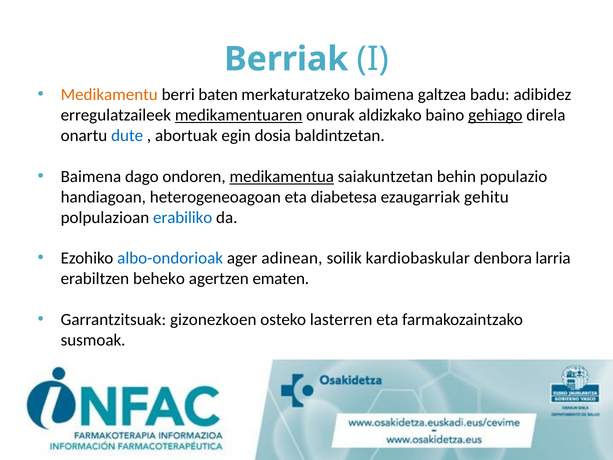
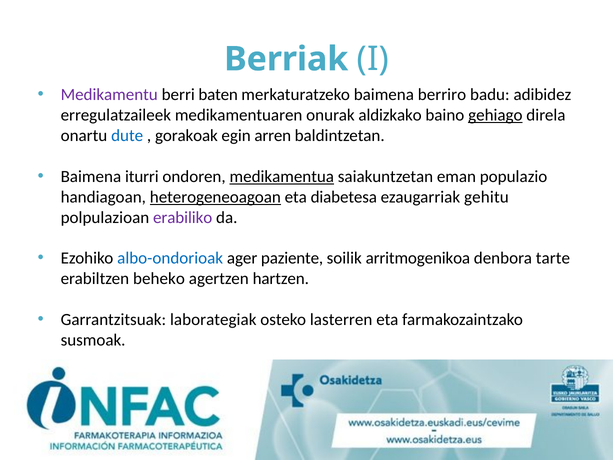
Medikamentu colour: orange -> purple
galtzea: galtzea -> berriro
medikamentuaren underline: present -> none
abortuak: abortuak -> gorakoak
dosia: dosia -> arren
dago: dago -> iturri
behin: behin -> eman
heterogeneoagoan underline: none -> present
erabiliko colour: blue -> purple
adinean: adinean -> paziente
kardiobaskular: kardiobaskular -> arritmogenikoa
larria: larria -> tarte
ematen: ematen -> hartzen
gizonezkoen: gizonezkoen -> laborategiak
